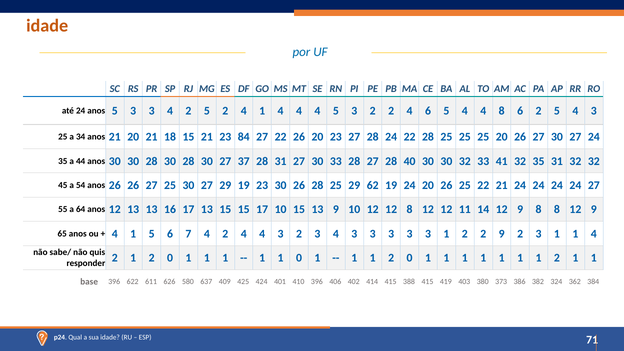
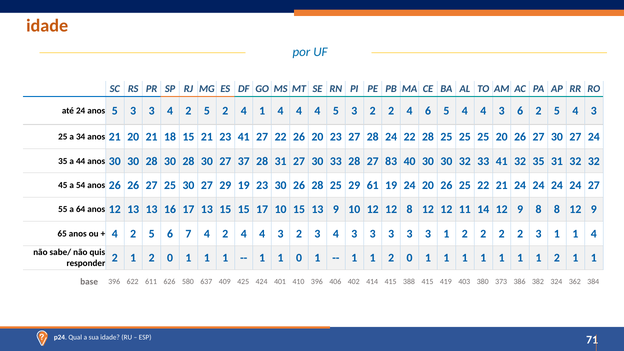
5 4 4 8: 8 -> 3
23 84: 84 -> 41
28 27 28: 28 -> 83
62: 62 -> 61
1 at (133, 234): 1 -> 2
1 2 2 9: 9 -> 2
